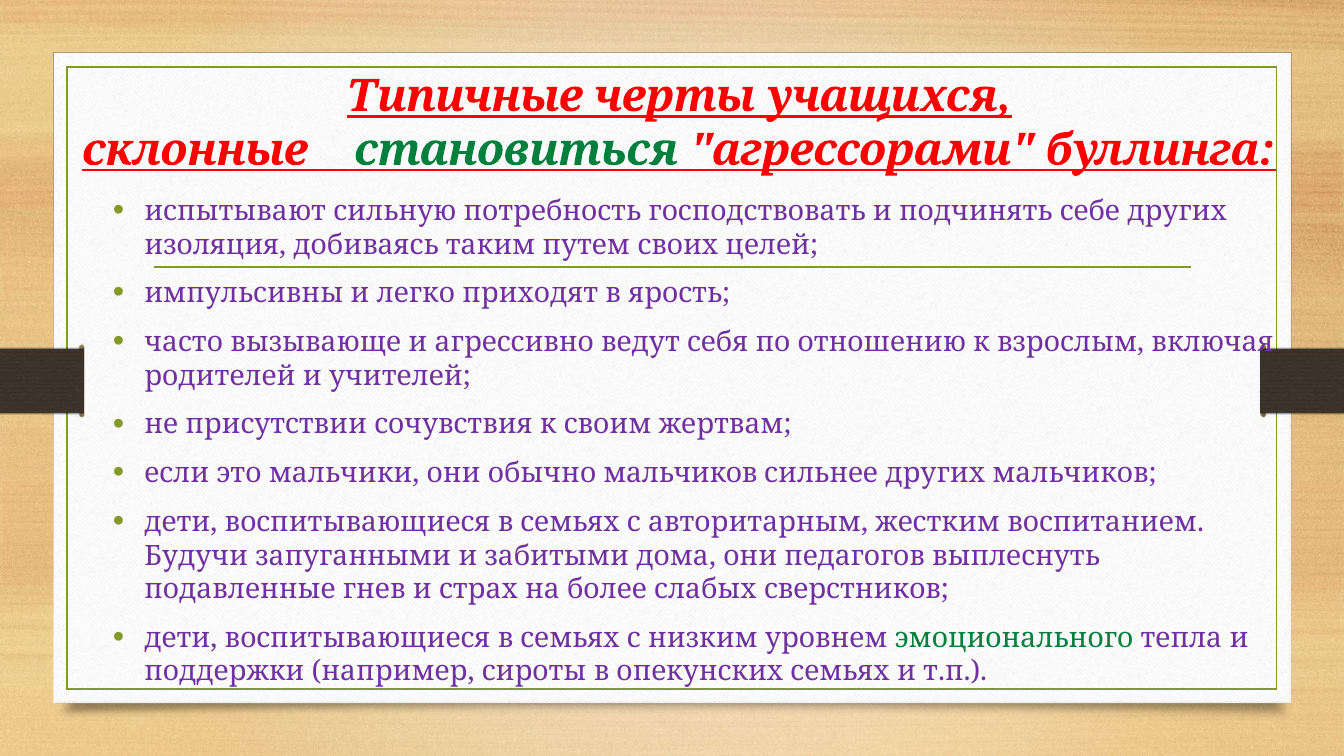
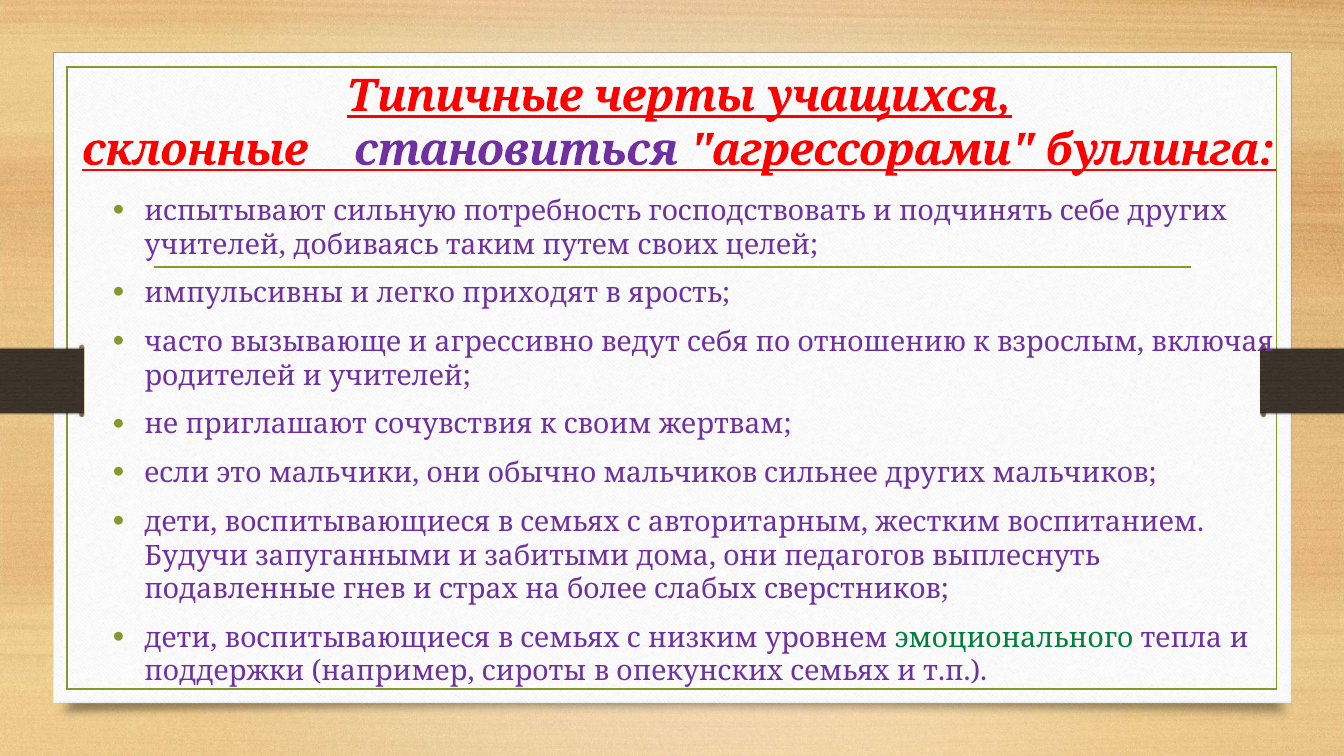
становиться colour: green -> purple
изоляция at (215, 245): изоляция -> учителей
присутствии: присутствии -> приглашают
